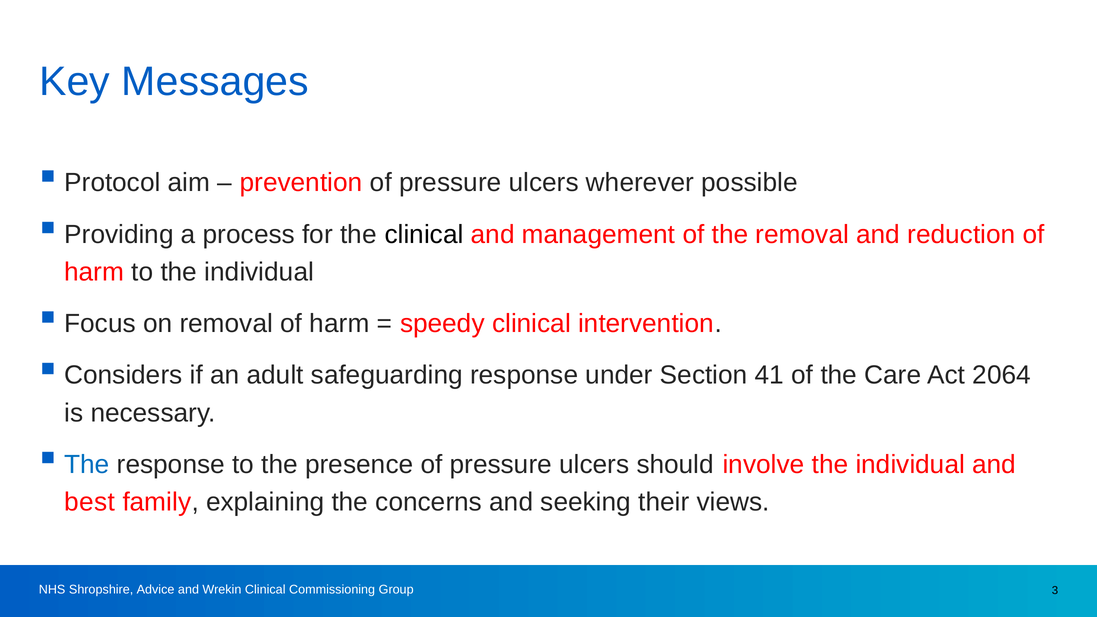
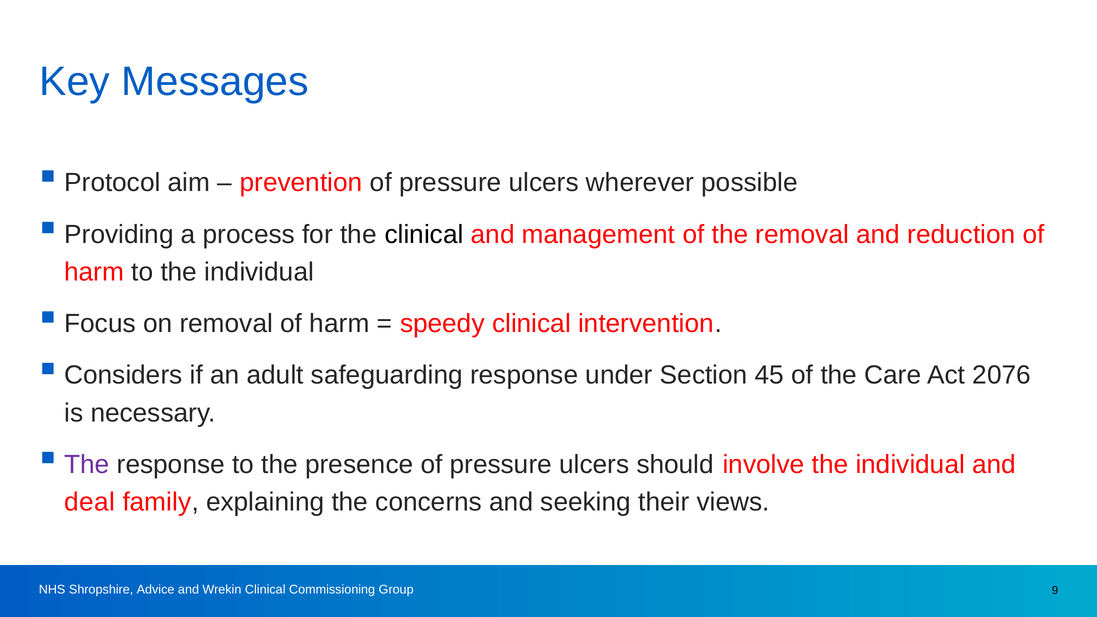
41: 41 -> 45
2064: 2064 -> 2076
The at (87, 465) colour: blue -> purple
best: best -> deal
3: 3 -> 9
